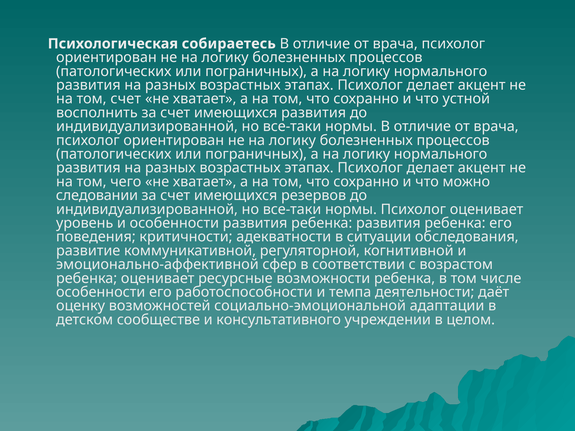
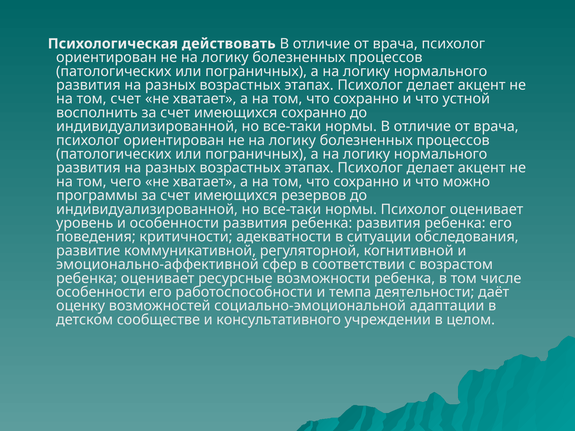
собираетесь: собираетесь -> действовать
имеющихся развития: развития -> сохранно
следовании: следовании -> программы
